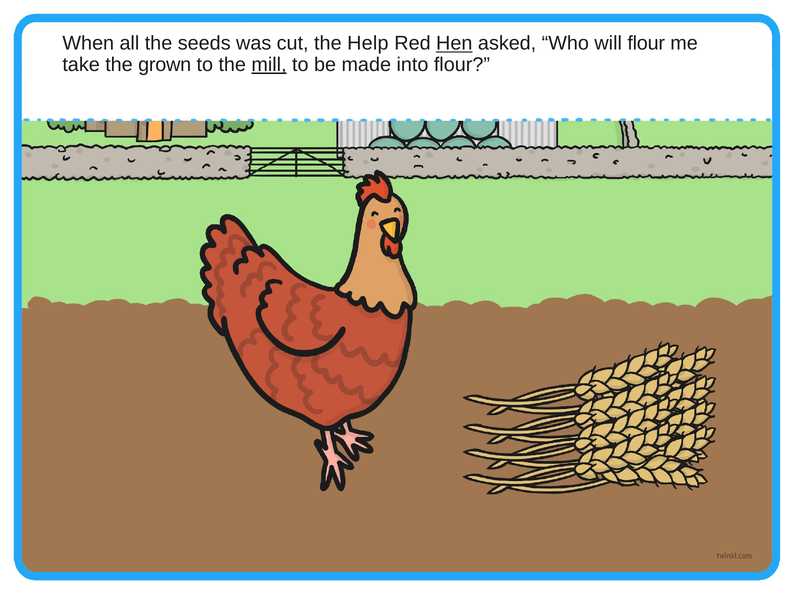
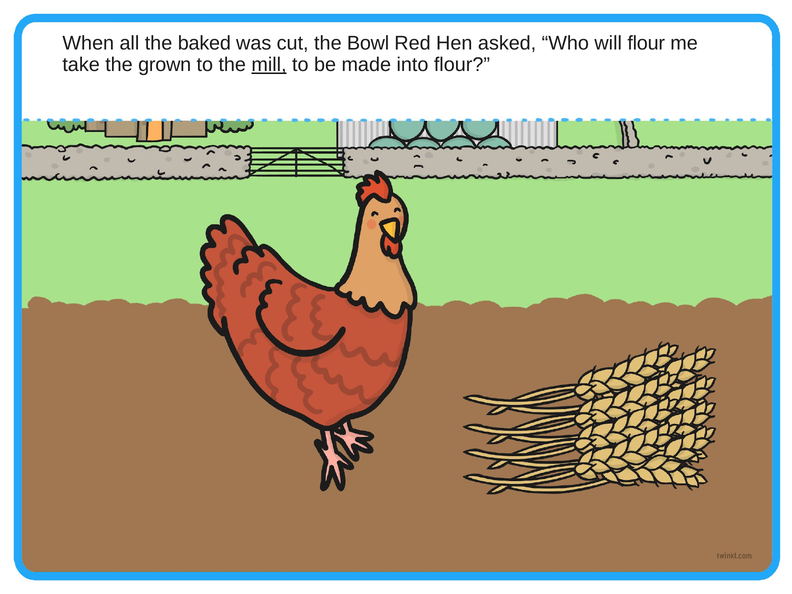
seeds: seeds -> baked
Help: Help -> Bowl
Hen underline: present -> none
